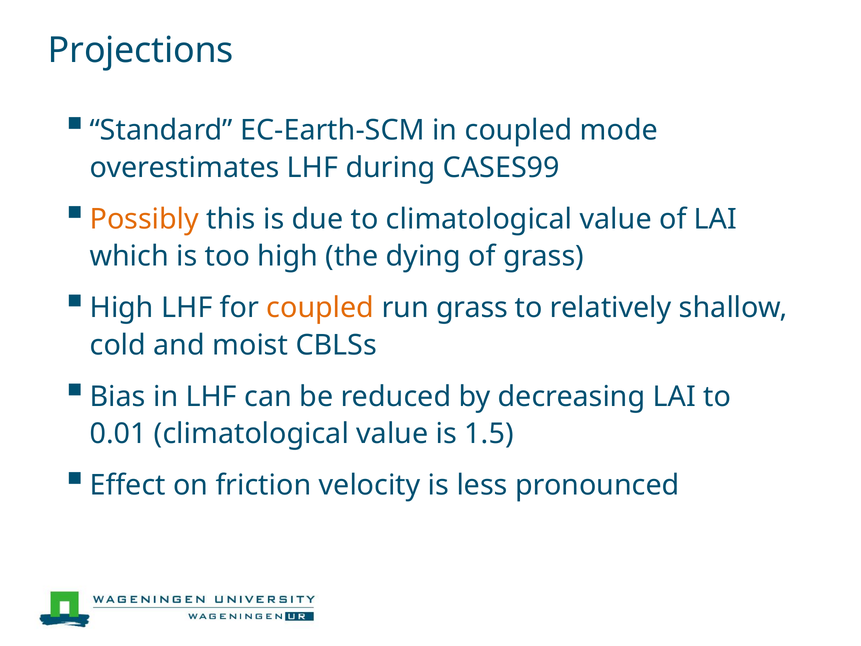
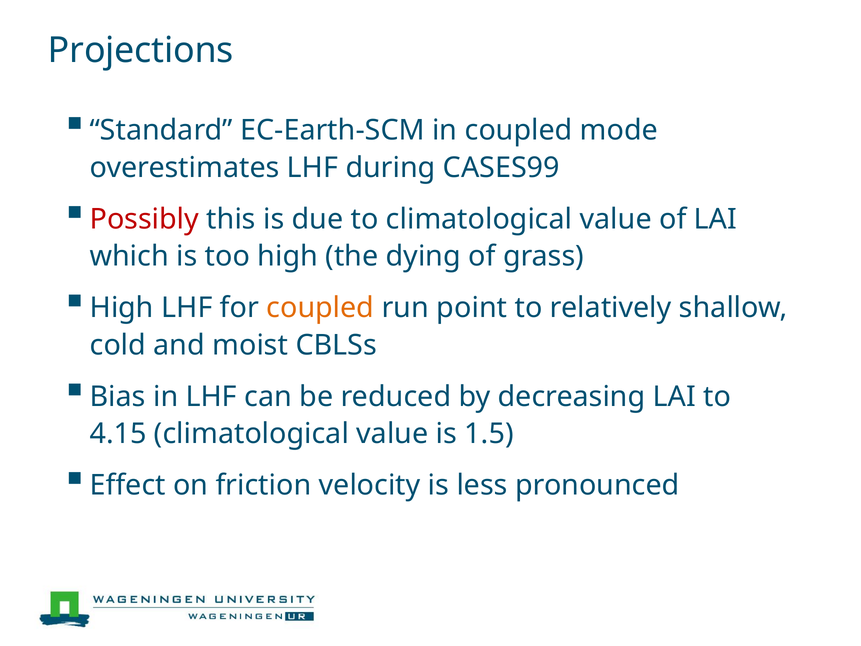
Possibly colour: orange -> red
run grass: grass -> point
0.01: 0.01 -> 4.15
